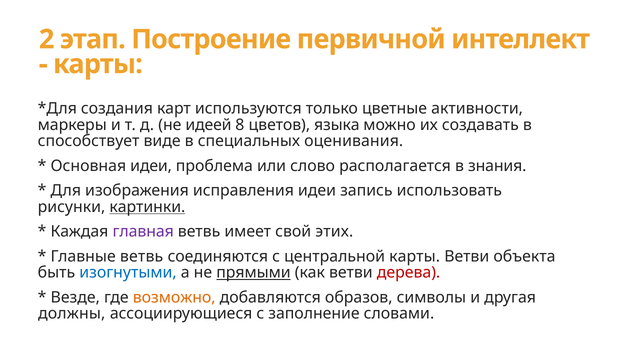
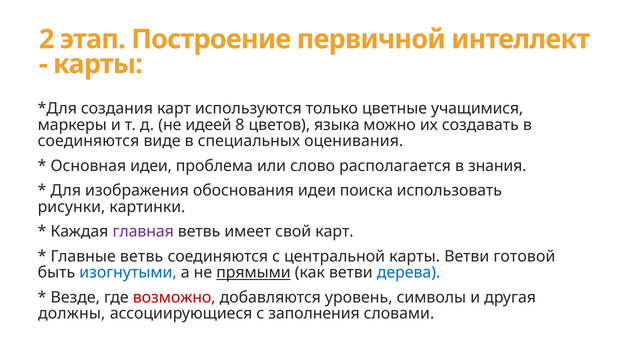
активности: активности -> учащимися
способствует at (89, 141): способствует -> соединяются
исправления: исправления -> обоснования
запись: запись -> поиска
картинки underline: present -> none
свой этих: этих -> карт
объекта: объекта -> готовой
дерева colour: red -> blue
возможно colour: orange -> red
образов: образов -> уровень
заполнение: заполнение -> заполнения
